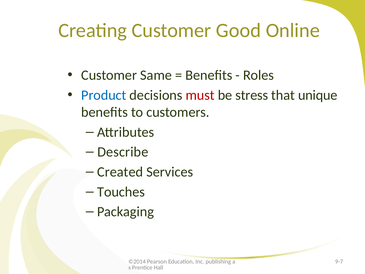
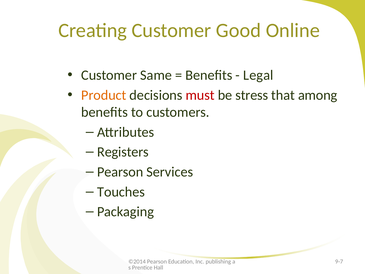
Roles: Roles -> Legal
Product colour: blue -> orange
unique: unique -> among
Describe: Describe -> Registers
Created at (120, 172): Created -> Pearson
